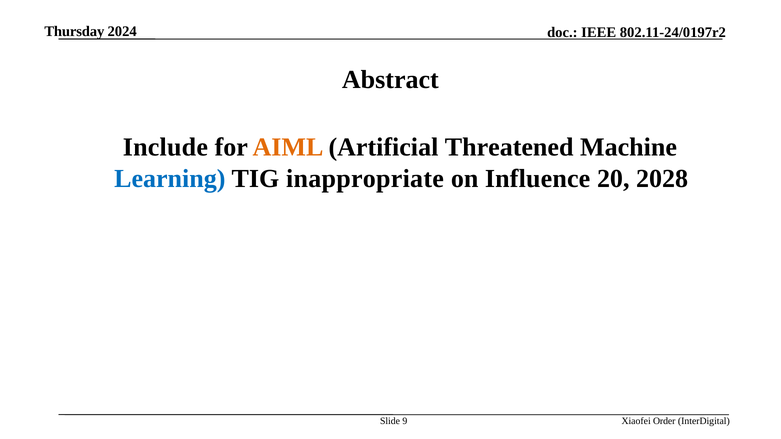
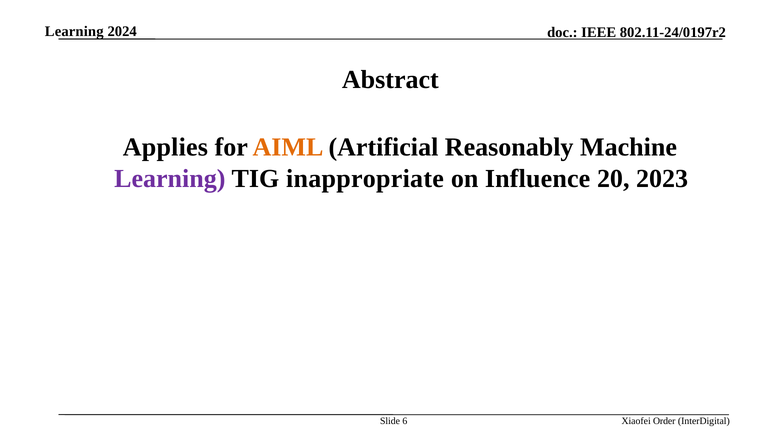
Thursday at (74, 31): Thursday -> Learning
Include: Include -> Applies
Threatened: Threatened -> Reasonably
Learning at (170, 179) colour: blue -> purple
2028: 2028 -> 2023
9: 9 -> 6
